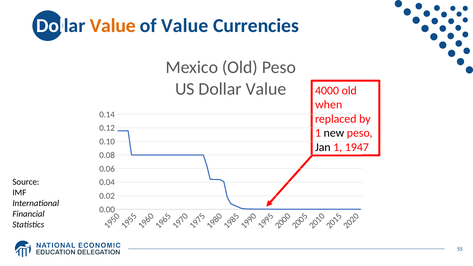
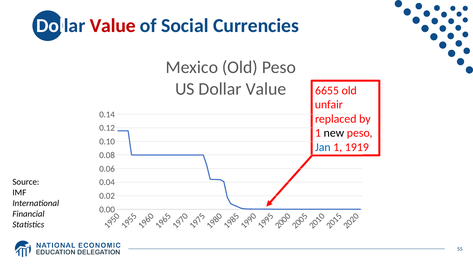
Value at (113, 26) colour: orange -> red
of Value: Value -> Social
4000: 4000 -> 6655
when: when -> unfair
Jan colour: black -> blue
1947: 1947 -> 1919
